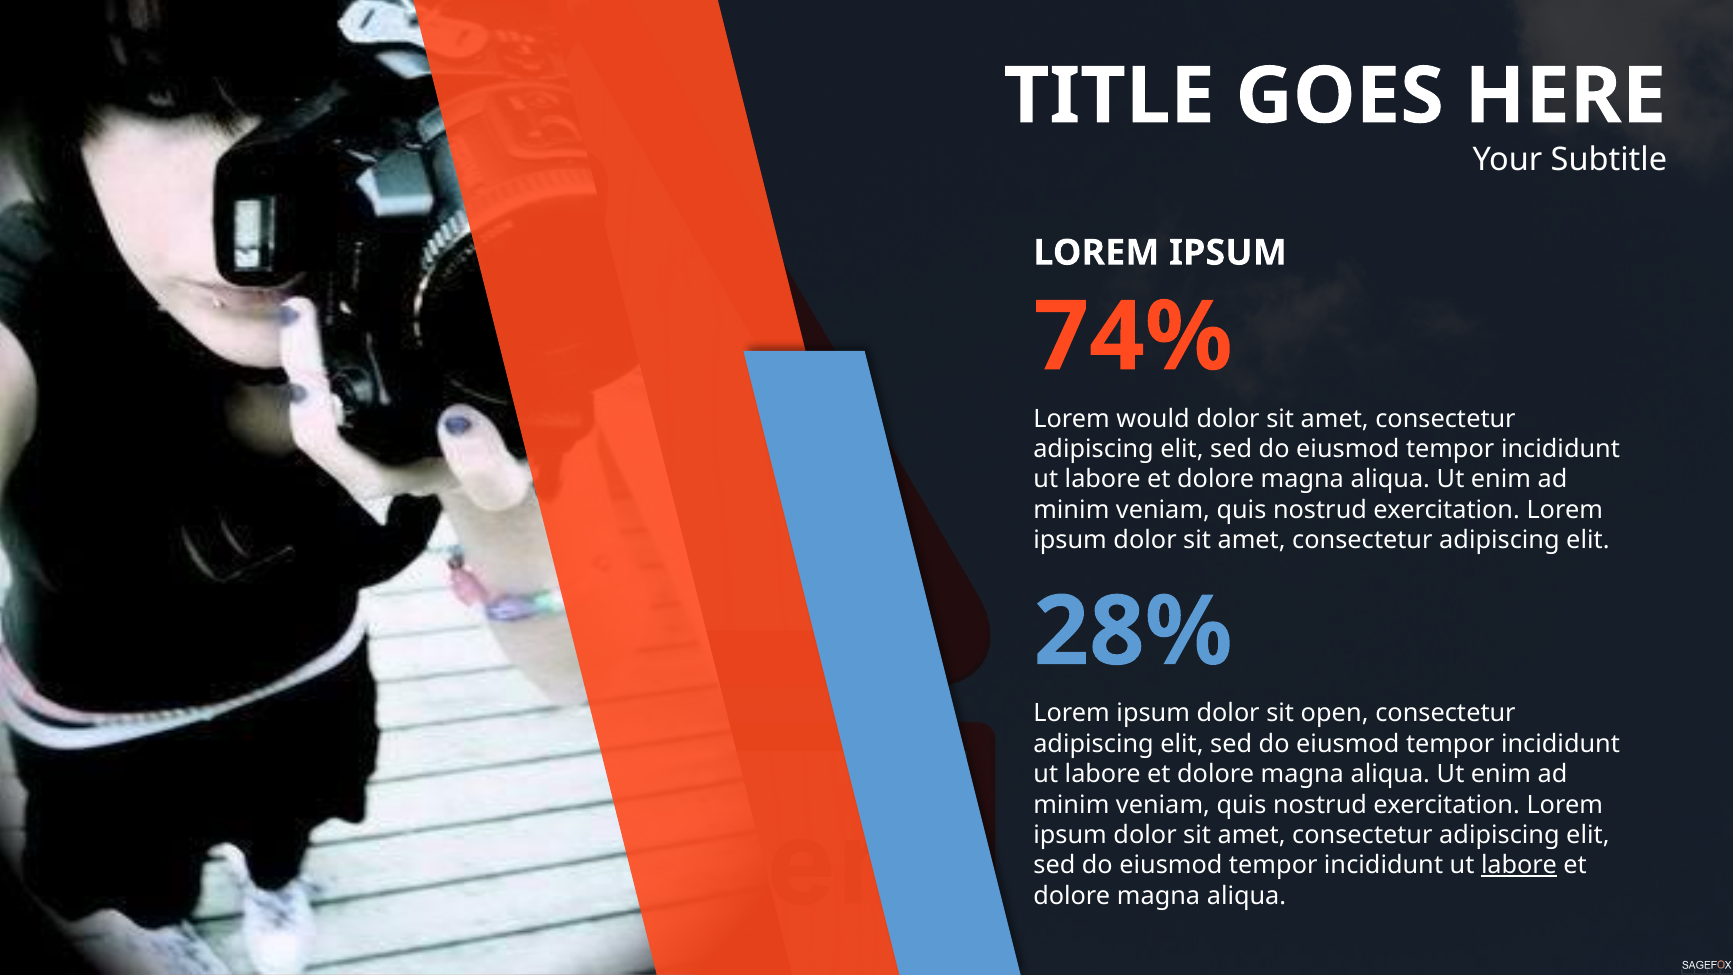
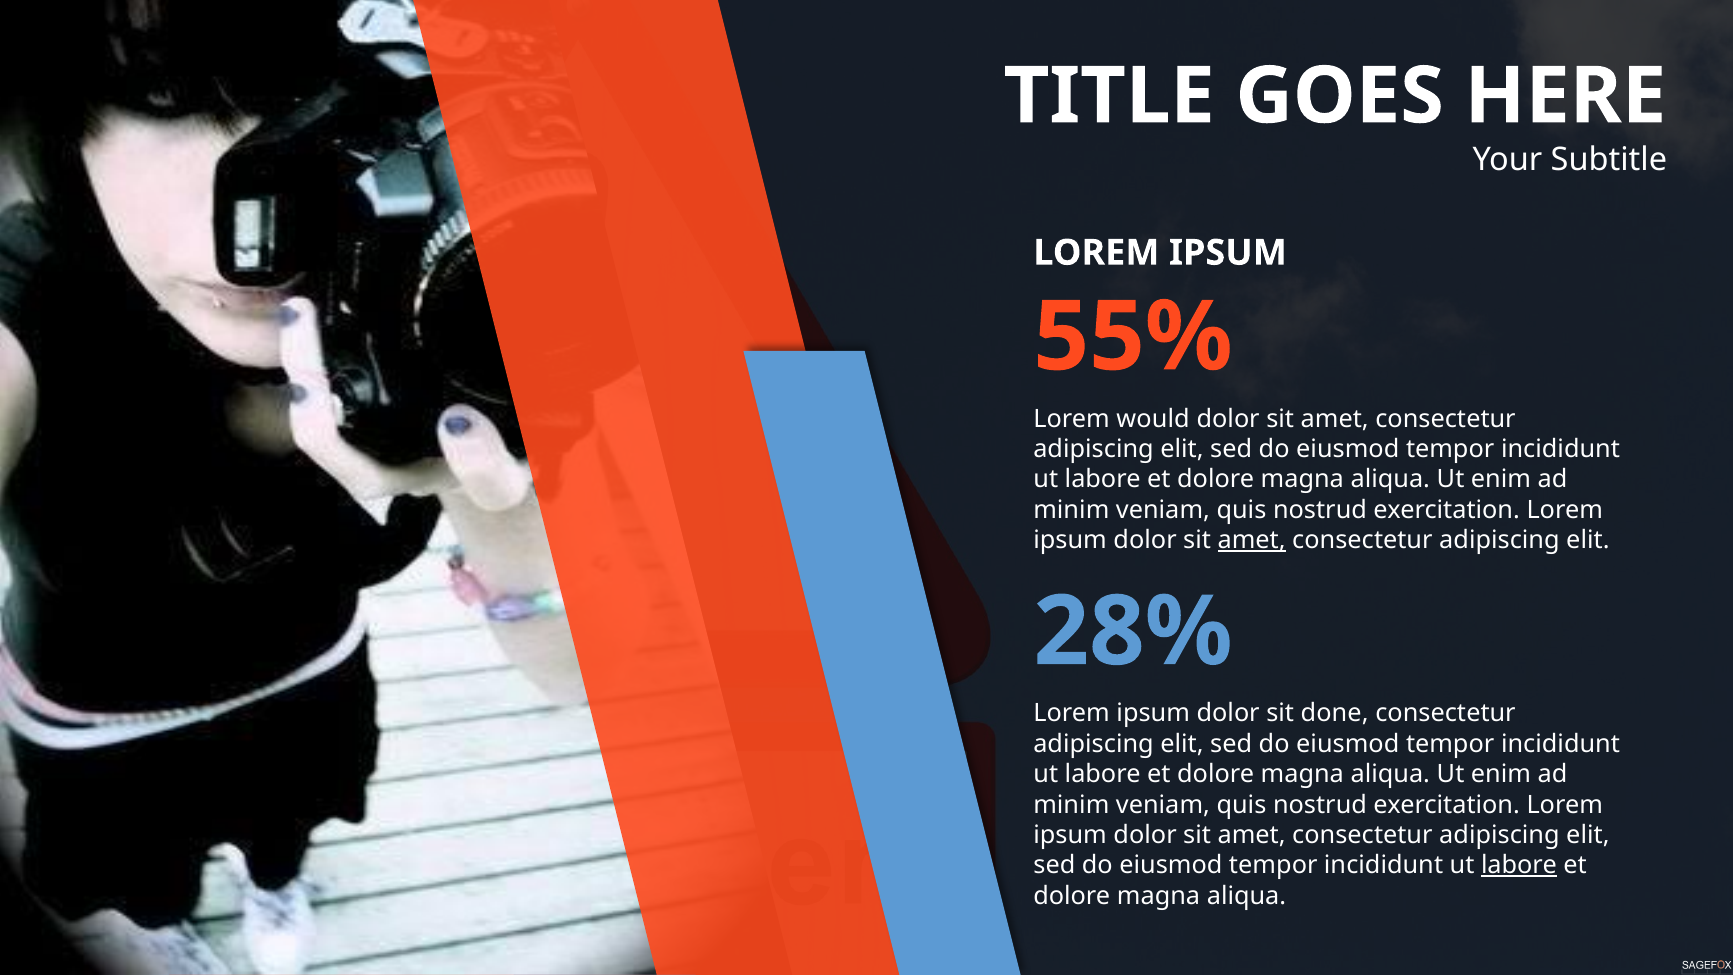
74%: 74% -> 55%
amet at (1252, 540) underline: none -> present
open: open -> done
